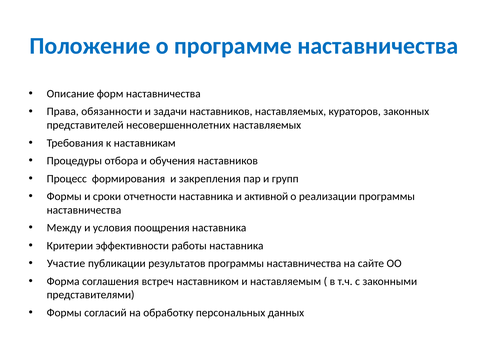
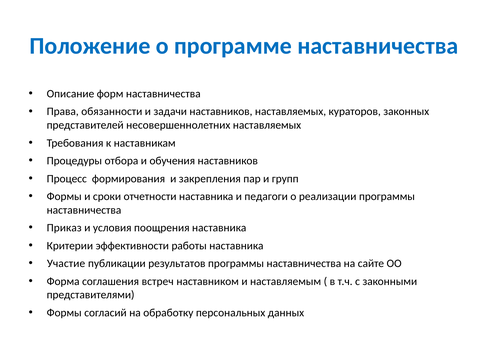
активной: активной -> педагоги
Между: Между -> Приказ
